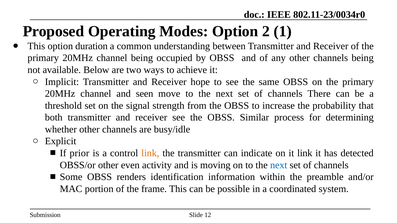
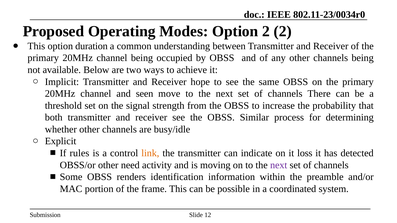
2 1: 1 -> 2
prior: prior -> rules
it link: link -> loss
even: even -> need
next at (279, 165) colour: blue -> purple
